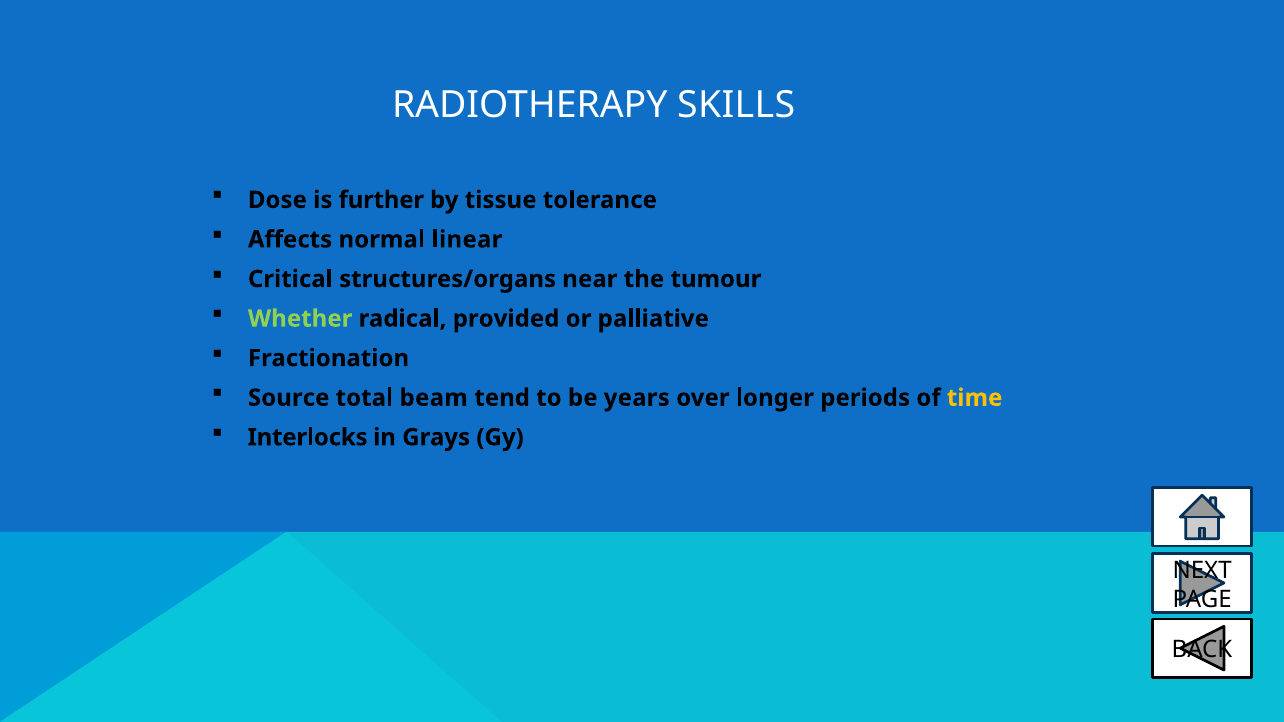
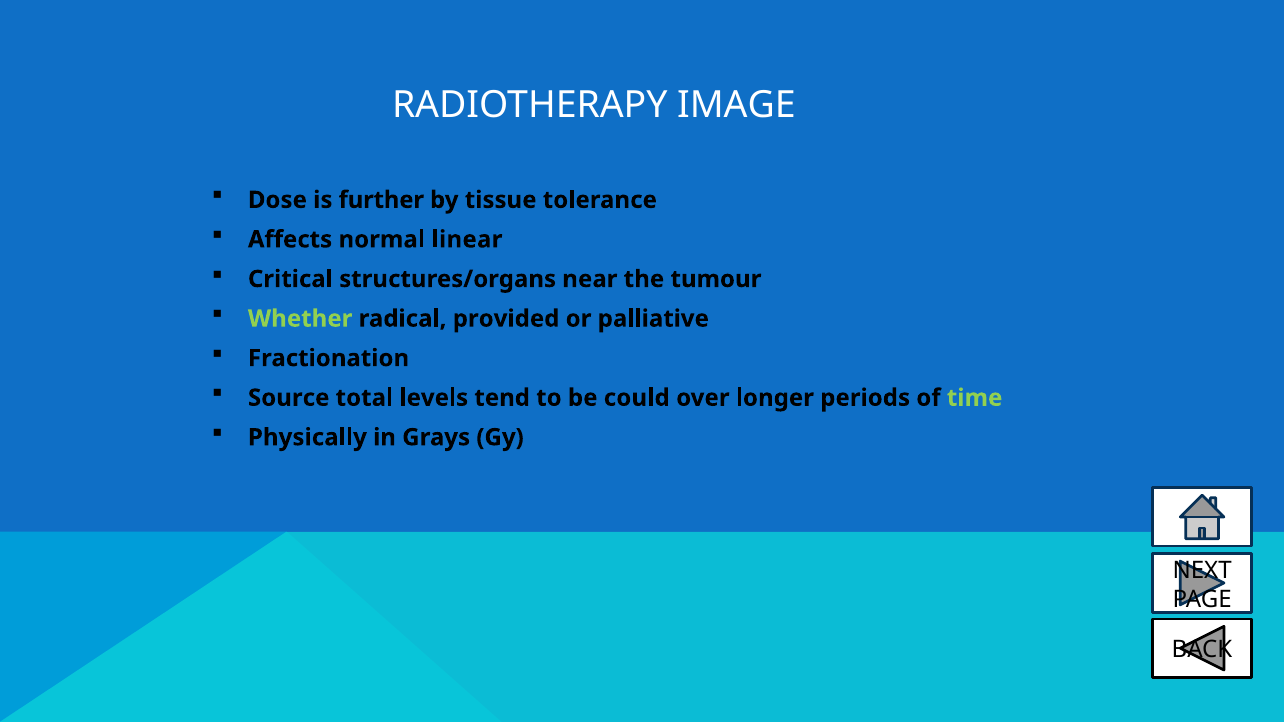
SKILLS: SKILLS -> IMAGE
beam: beam -> levels
years: years -> could
time colour: yellow -> light green
Interlocks: Interlocks -> Physically
